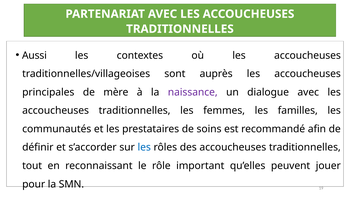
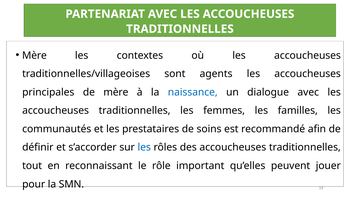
Aussi at (34, 55): Aussi -> Mère
auprès: auprès -> agents
naissance colour: purple -> blue
